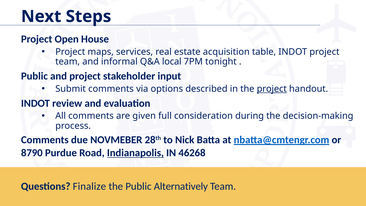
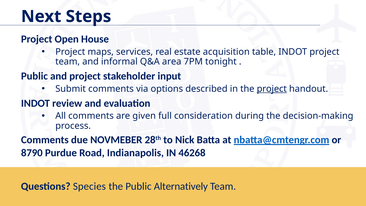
local: local -> area
Indianapolis underline: present -> none
Finalize: Finalize -> Species
